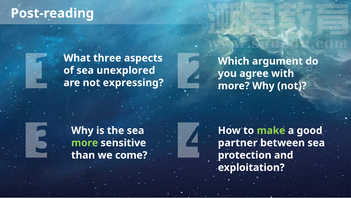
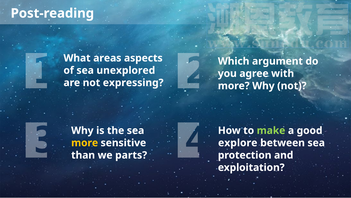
three: three -> areas
more at (85, 142) colour: light green -> yellow
partner: partner -> explore
come: come -> parts
